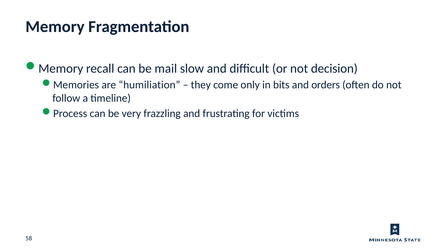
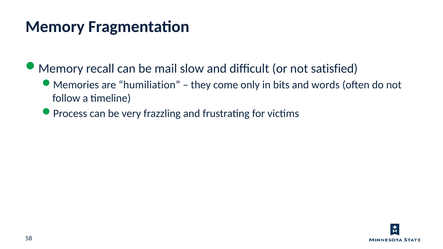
decision: decision -> satisfied
orders: orders -> words
